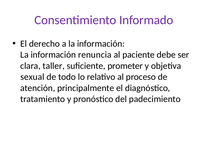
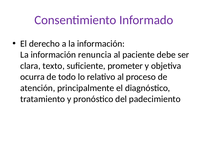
taller: taller -> texto
sexual: sexual -> ocurra
